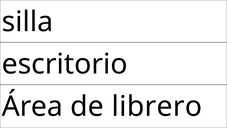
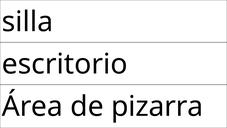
librero: librero -> pizarra
